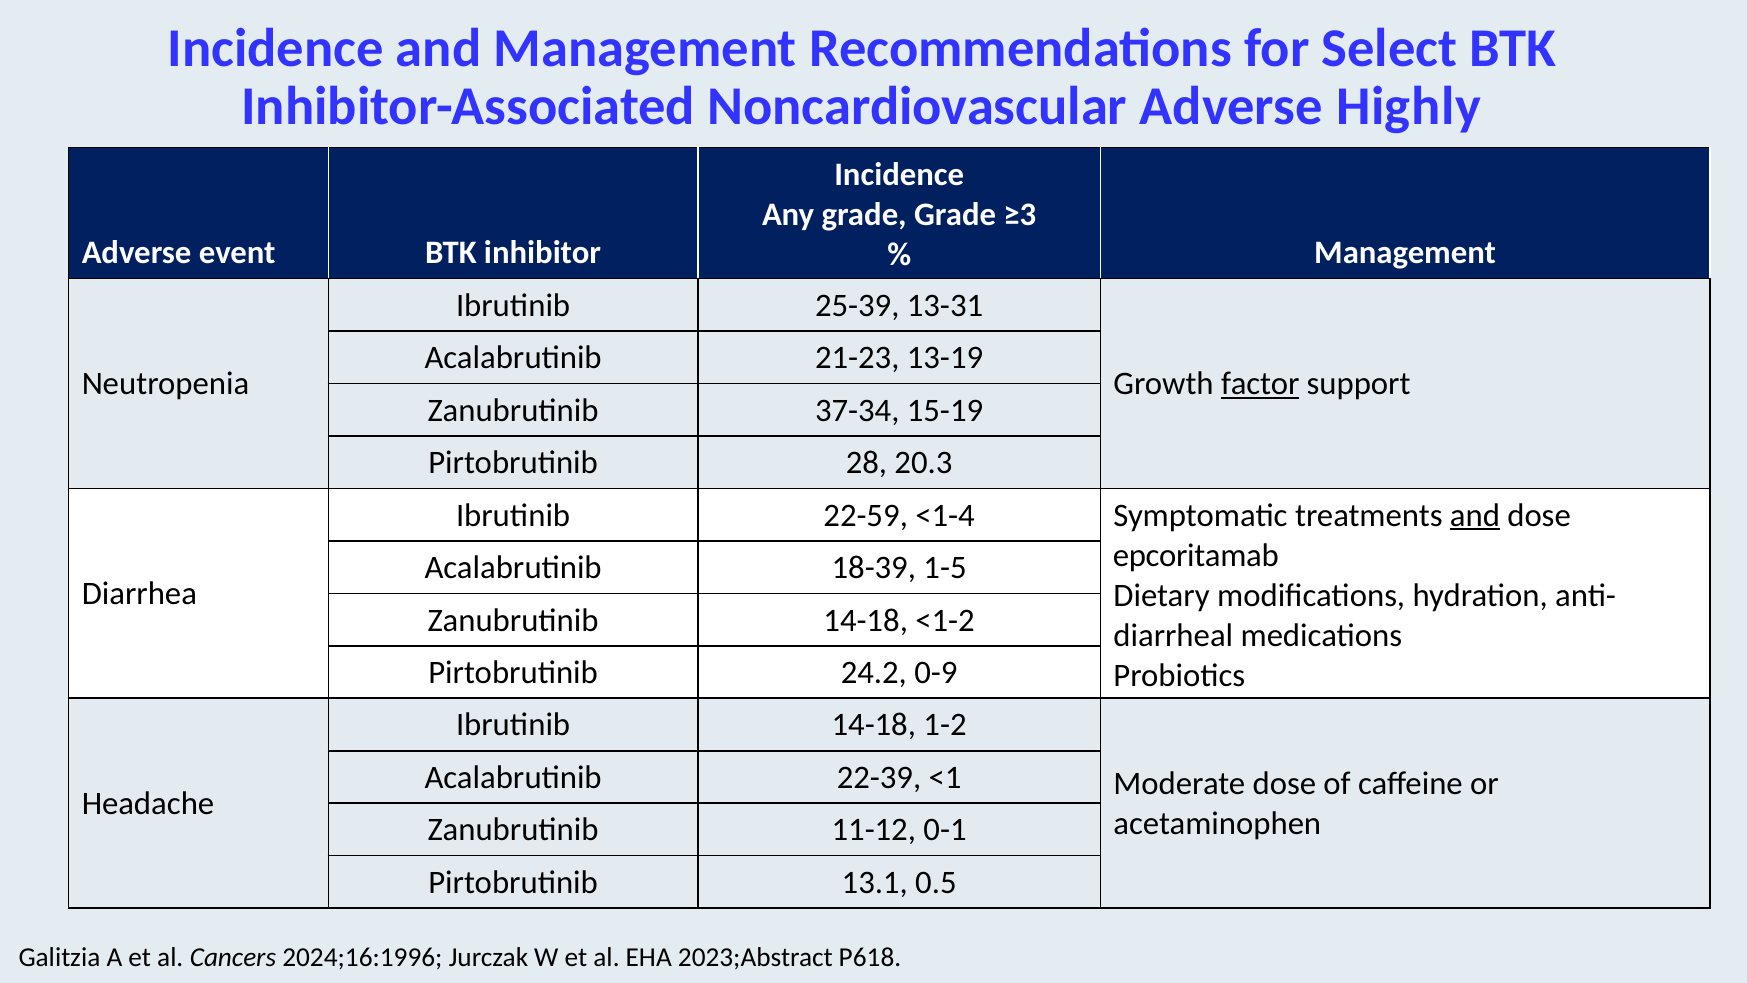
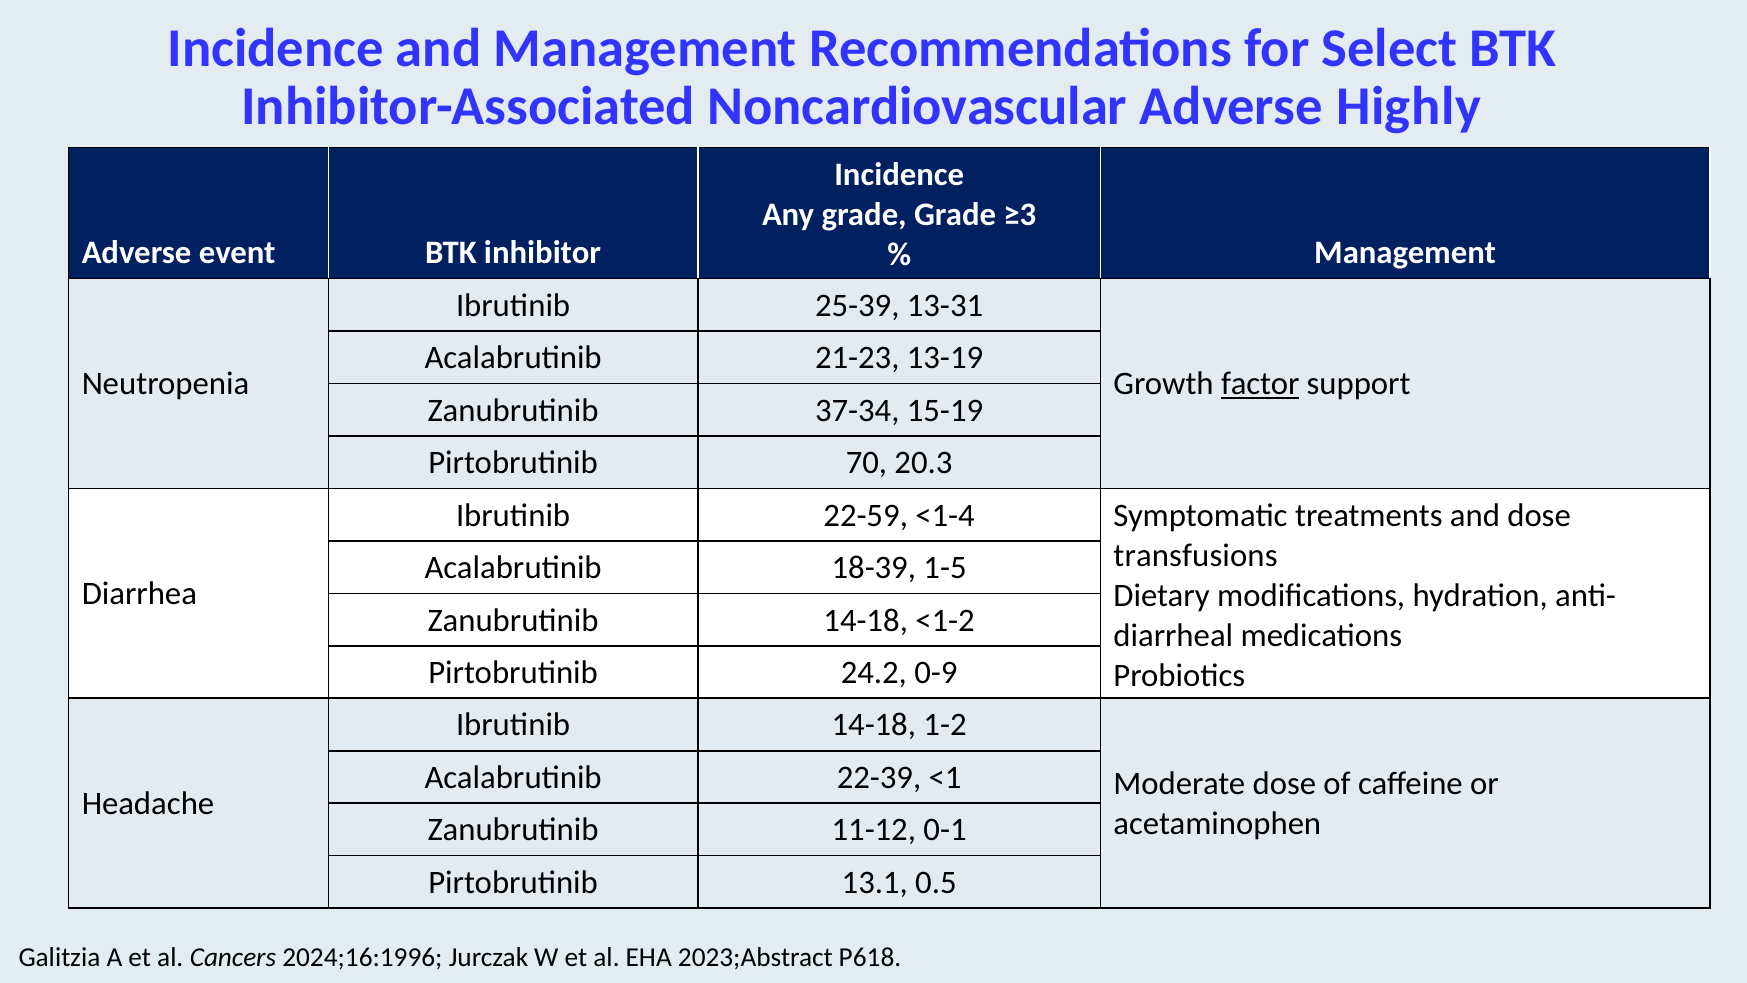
28: 28 -> 70
and at (1475, 515) underline: present -> none
epcoritamab: epcoritamab -> transfusions
